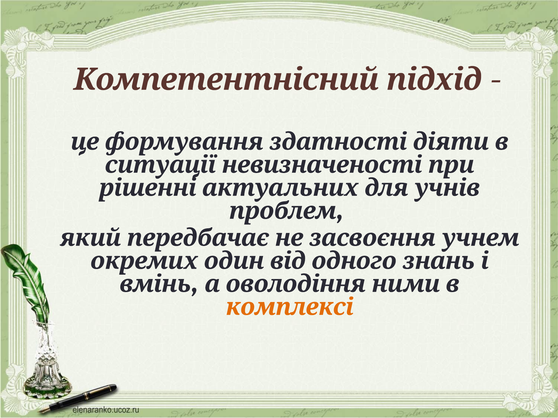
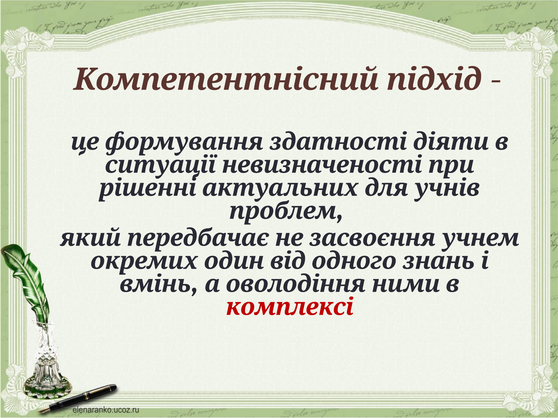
комплексі colour: orange -> red
